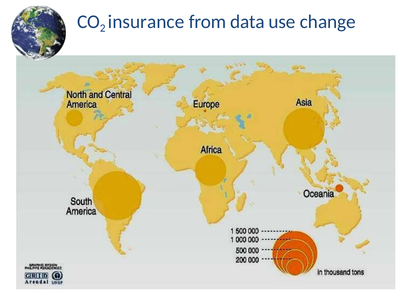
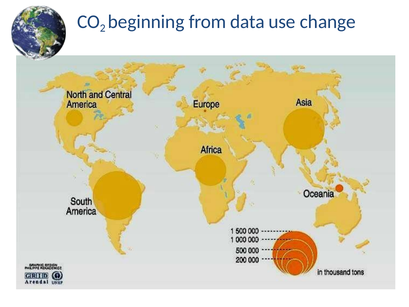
insurance: insurance -> beginning
